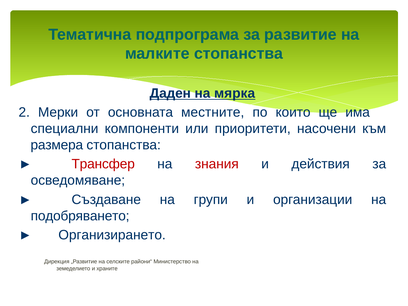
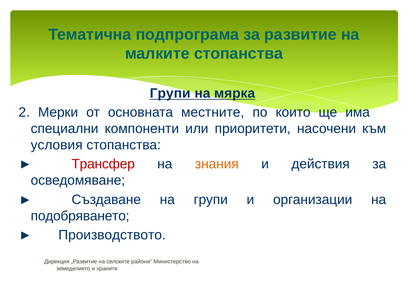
Даден at (170, 93): Даден -> Групи
размера: размера -> условия
знания colour: red -> orange
Организирането: Организирането -> Производството
